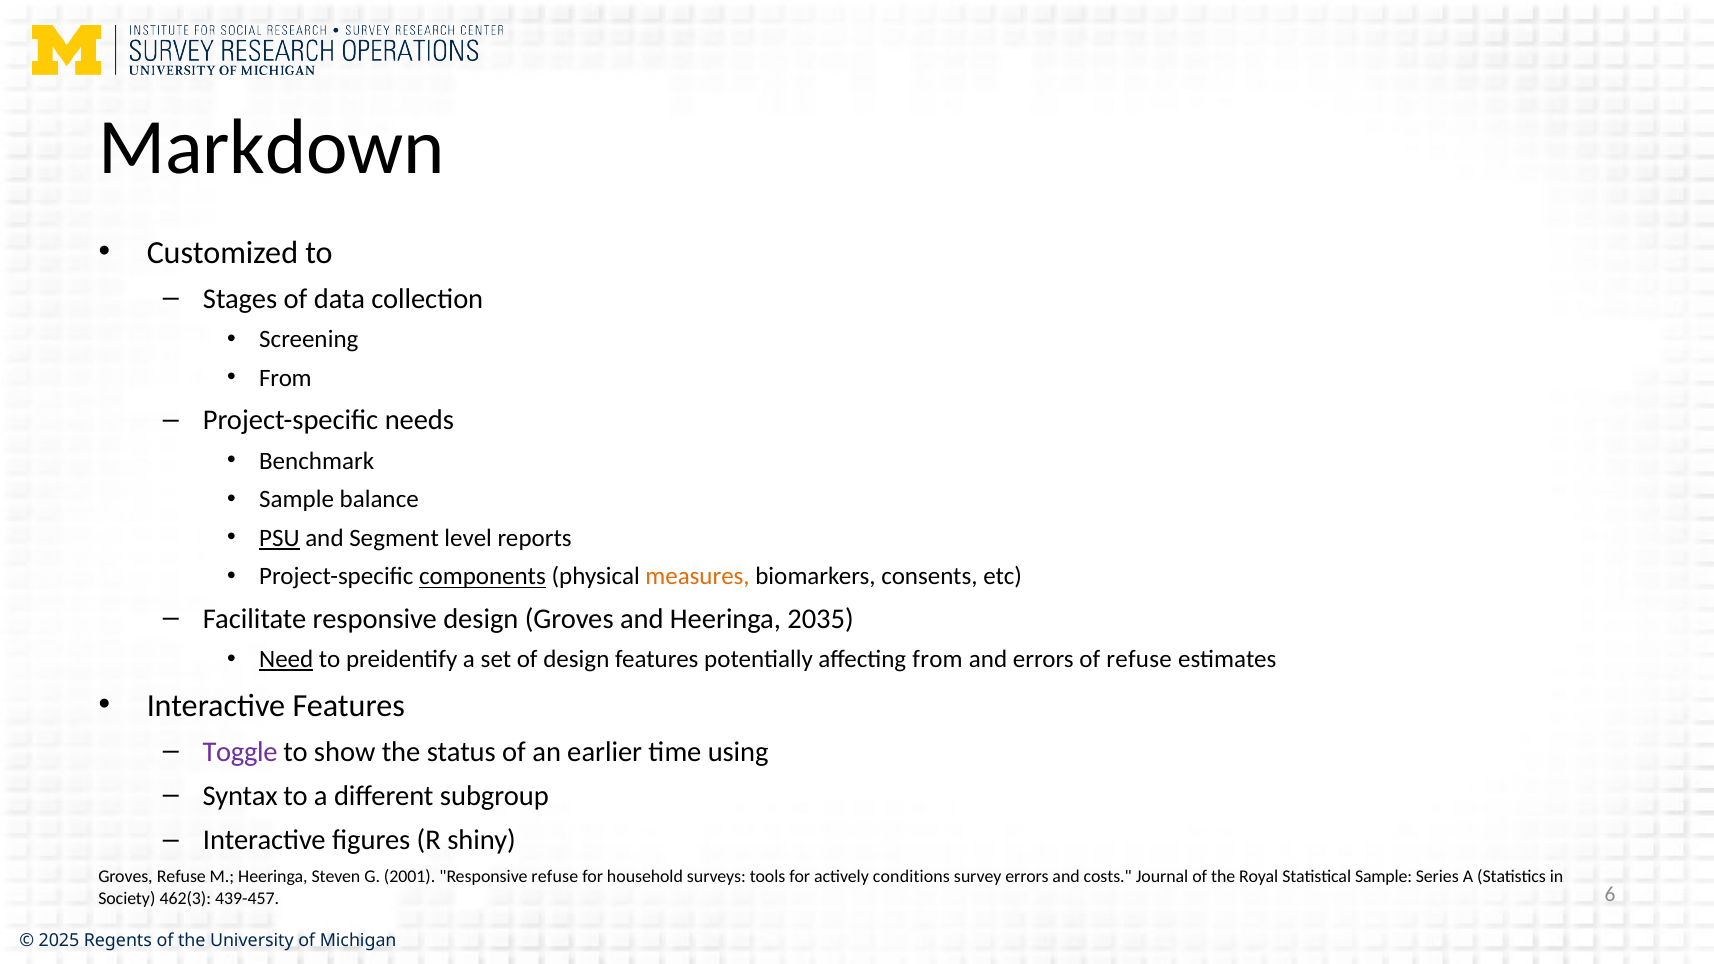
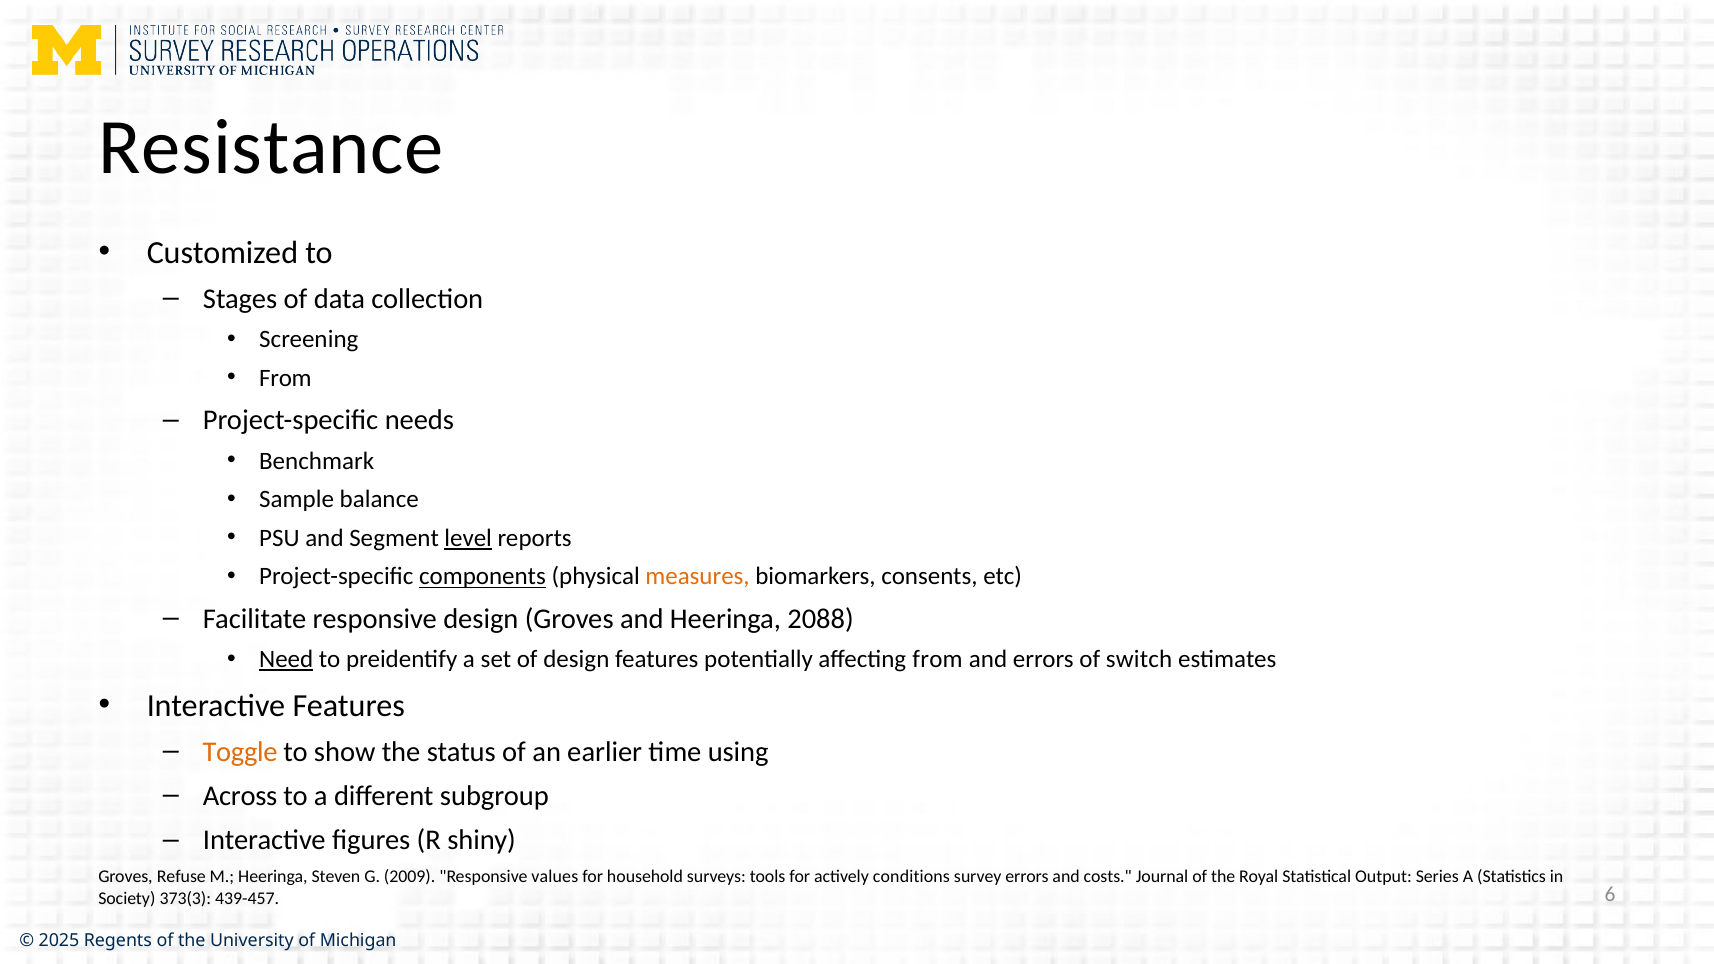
Markdown: Markdown -> Resistance
PSU underline: present -> none
level underline: none -> present
2035: 2035 -> 2088
of refuse: refuse -> switch
Toggle colour: purple -> orange
Syntax: Syntax -> Across
2001: 2001 -> 2009
Responsive refuse: refuse -> values
Statistical Sample: Sample -> Output
462(3: 462(3 -> 373(3
